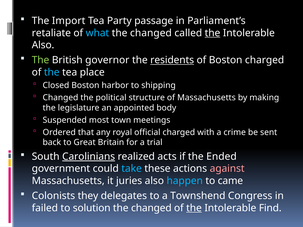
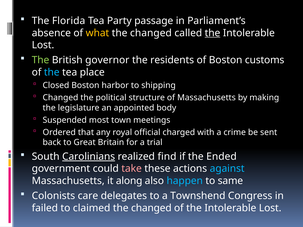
Import: Import -> Florida
retaliate: retaliate -> absence
what colour: light blue -> yellow
Also at (43, 45): Also -> Lost
residents underline: present -> none
Boston charged: charged -> customs
acts: acts -> find
take colour: light blue -> pink
against colour: pink -> light blue
juries: juries -> along
came: came -> same
they: they -> care
solution: solution -> claimed
the at (194, 208) underline: present -> none
Find at (270, 208): Find -> Lost
